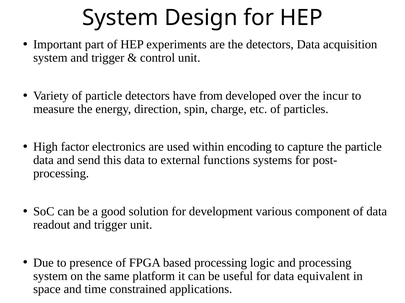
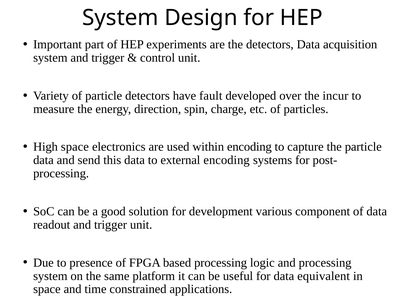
from: from -> fault
High factor: factor -> space
external functions: functions -> encoding
